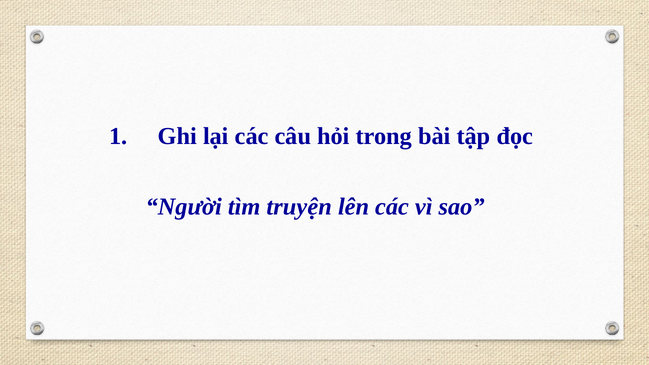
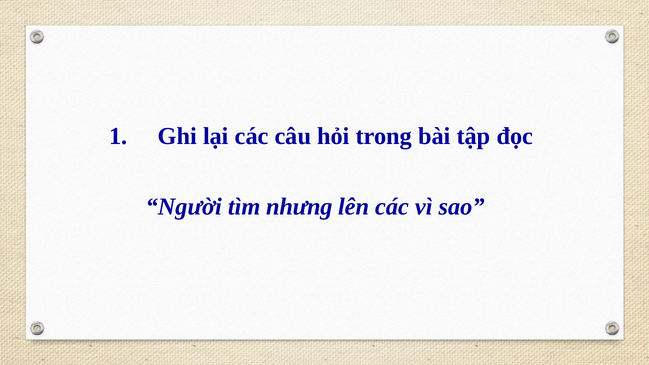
truyện: truyện -> nhưng
